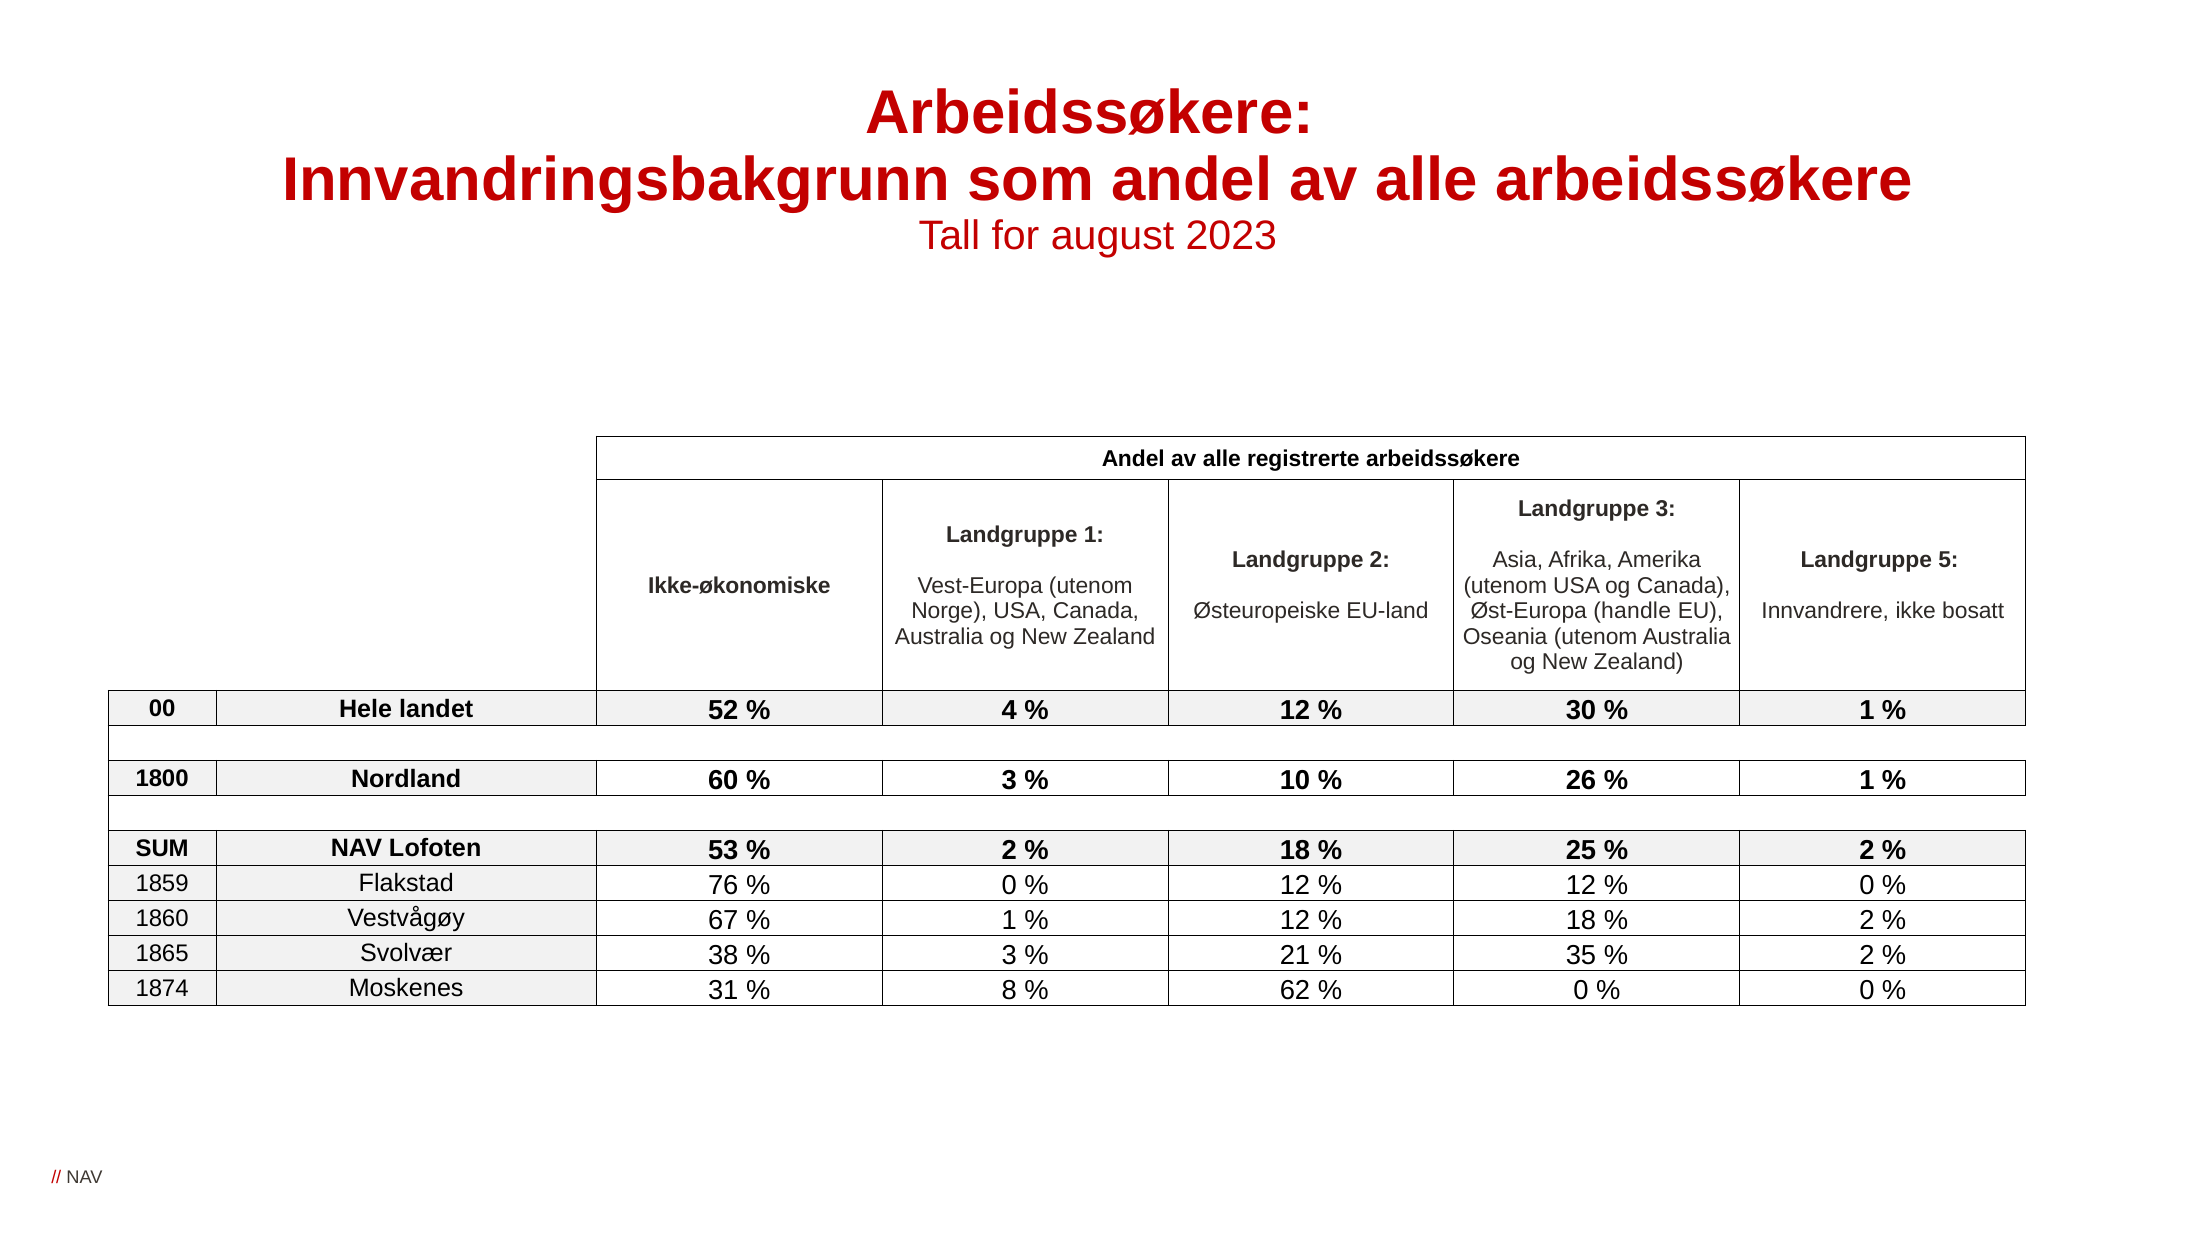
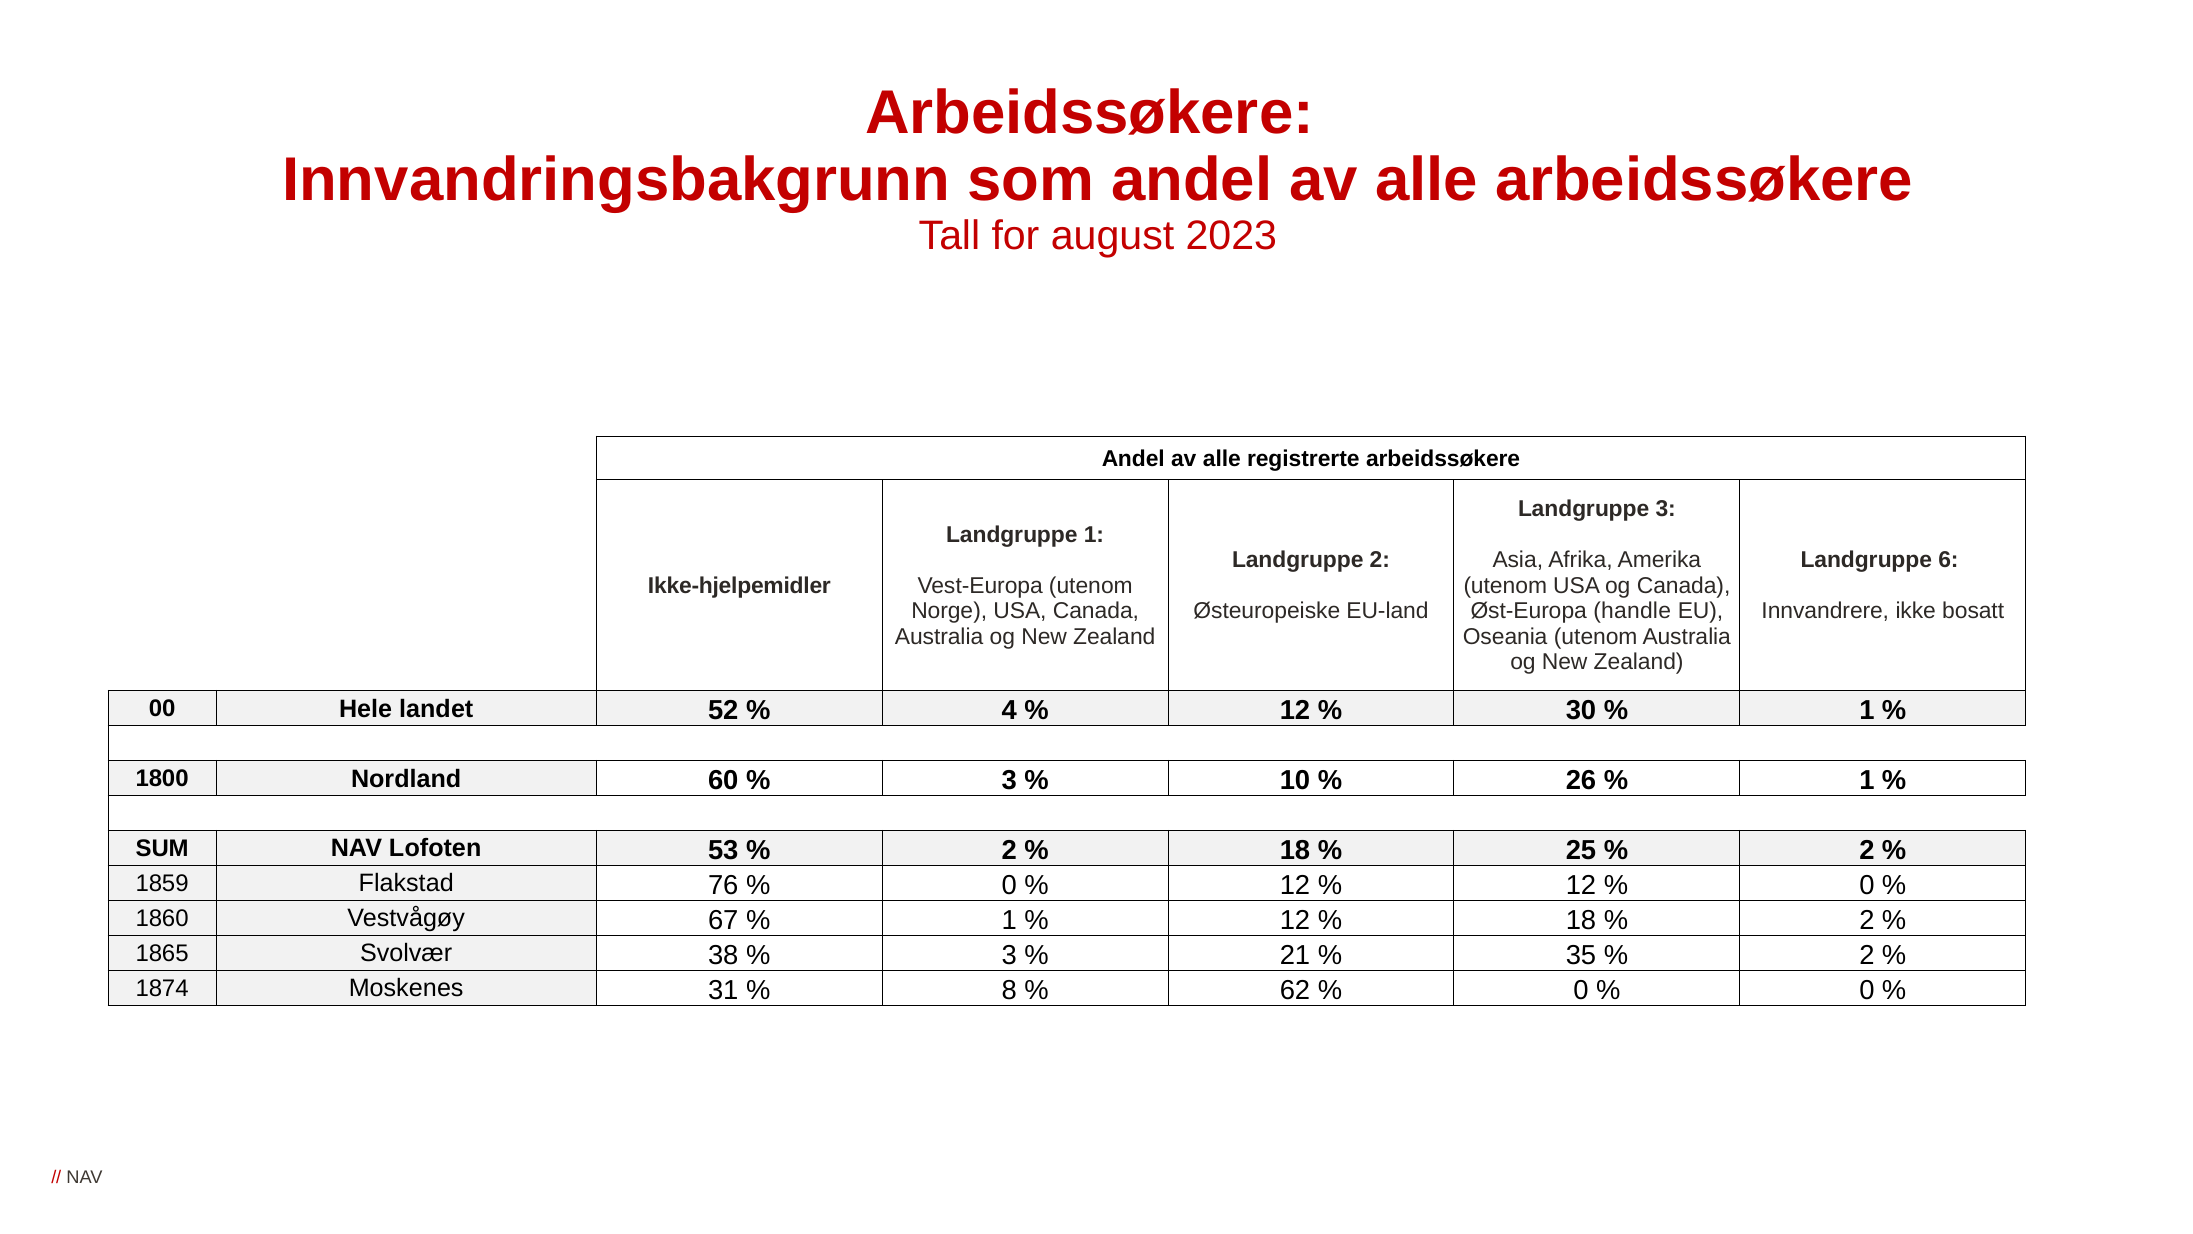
5: 5 -> 6
Ikke-økonomiske: Ikke-økonomiske -> Ikke-hjelpemidler
